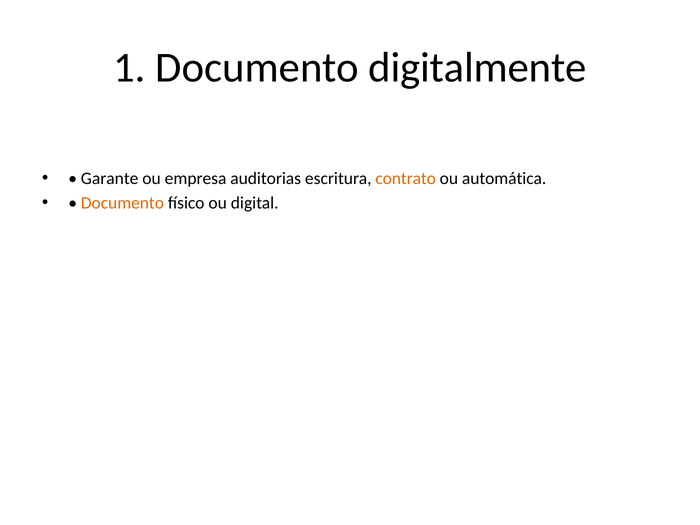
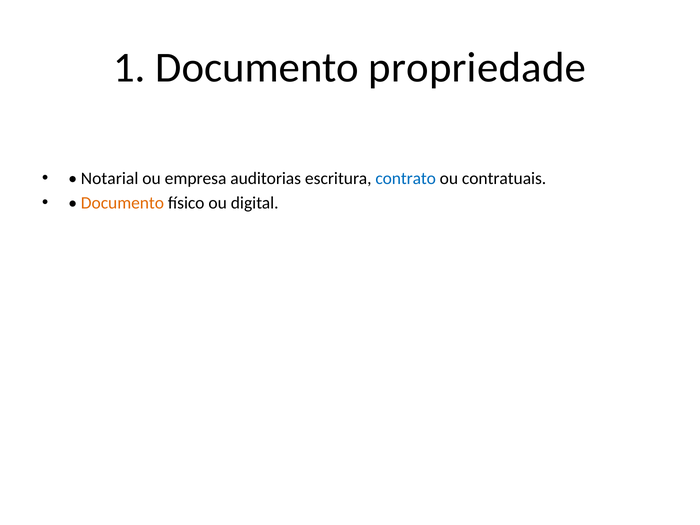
digitalmente: digitalmente -> propriedade
Garante: Garante -> Notarial
contrato colour: orange -> blue
automática: automática -> contratuais
